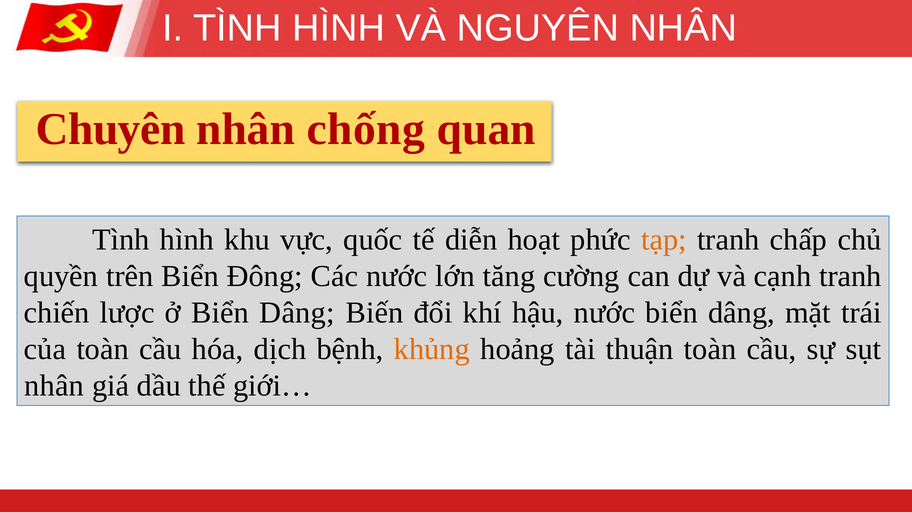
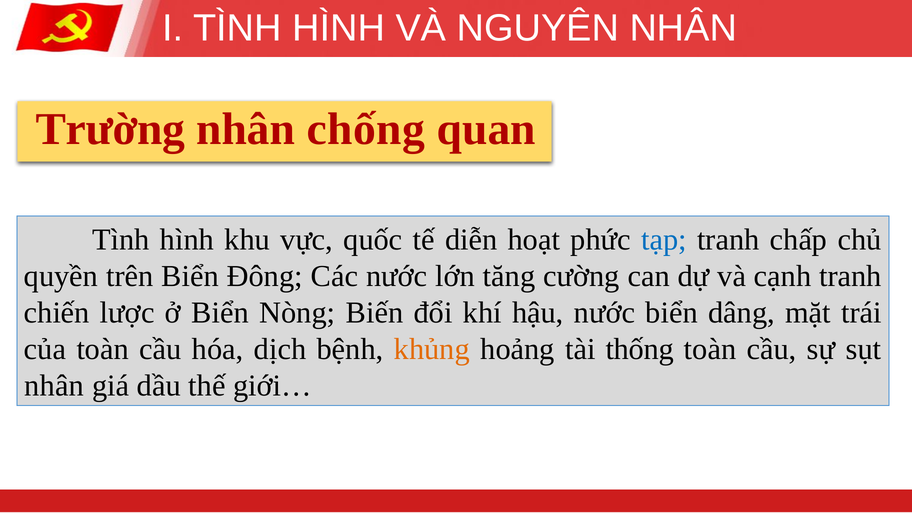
Chuyên: Chuyên -> Trường
tạp colour: orange -> blue
ở Biển Dâng: Dâng -> Nòng
thuận: thuận -> thống
